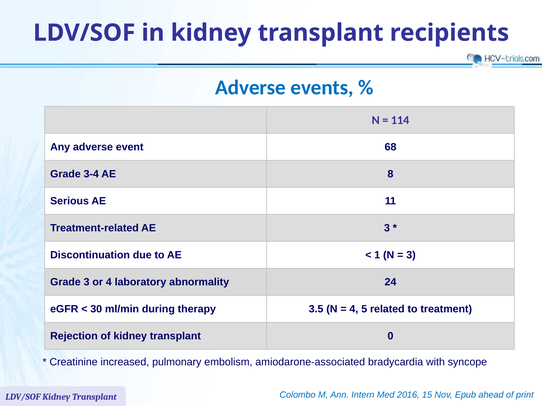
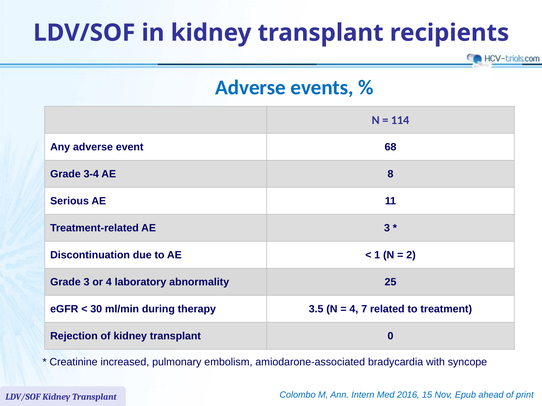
3 at (411, 255): 3 -> 2
24: 24 -> 25
5: 5 -> 7
